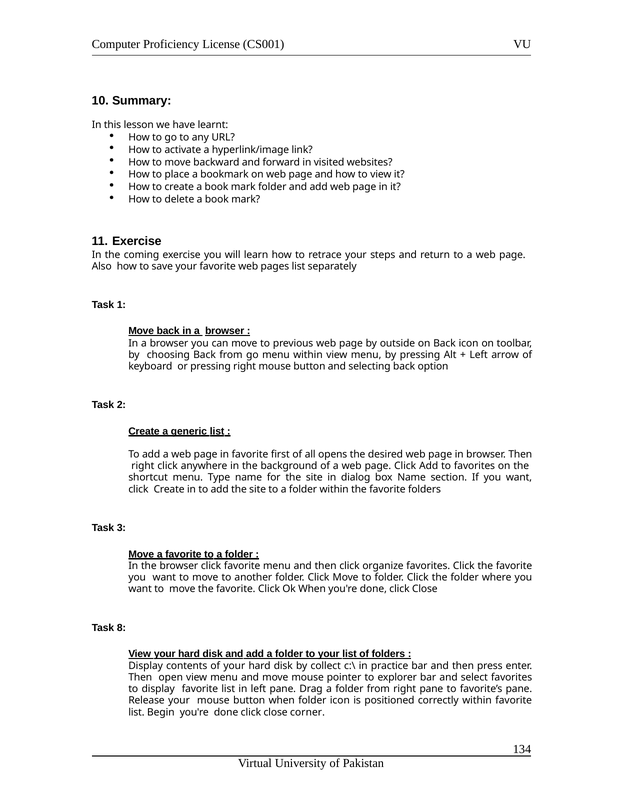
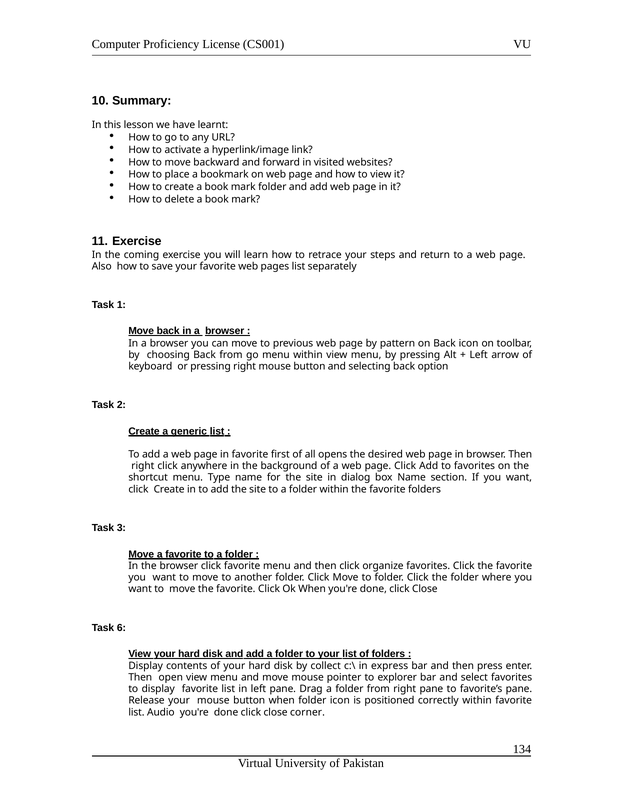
outside: outside -> pattern
8: 8 -> 6
practice: practice -> express
Begin: Begin -> Audio
